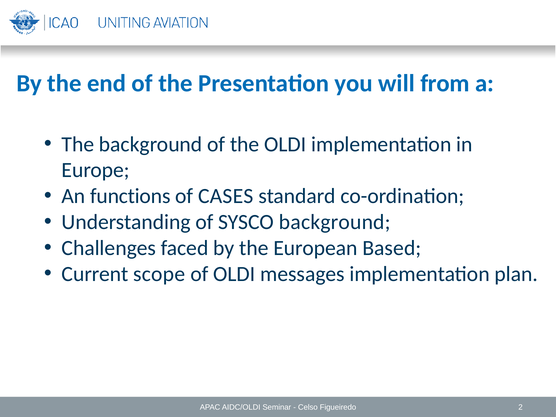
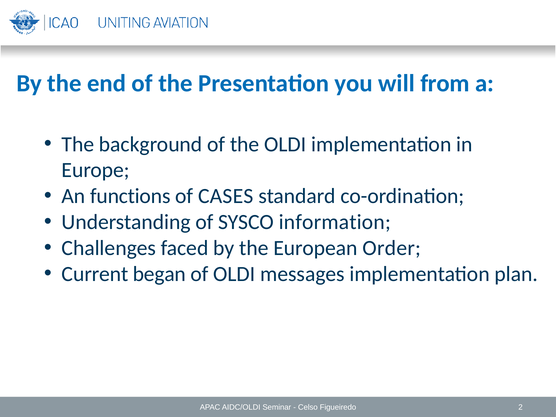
SYSCO background: background -> information
Based: Based -> Order
scope: scope -> began
